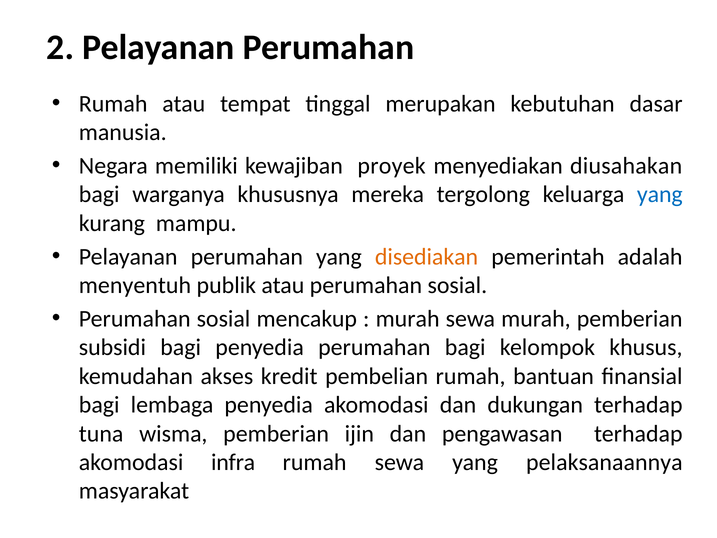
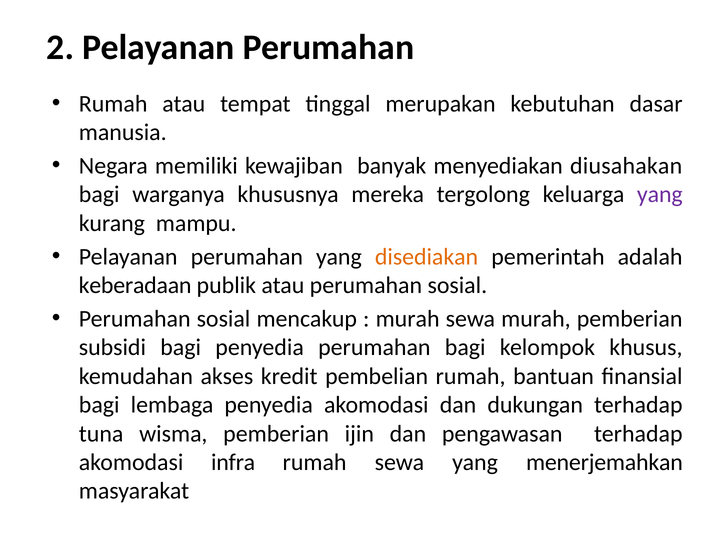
proyek: proyek -> banyak
yang at (660, 194) colour: blue -> purple
menyentuh: menyentuh -> keberadaan
pelaksanaannya: pelaksanaannya -> menerjemahkan
